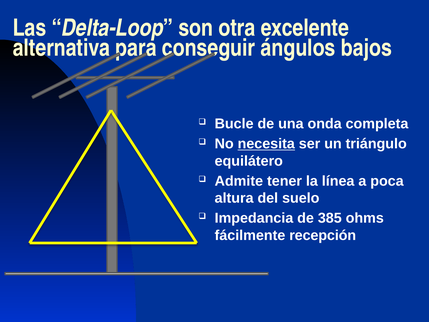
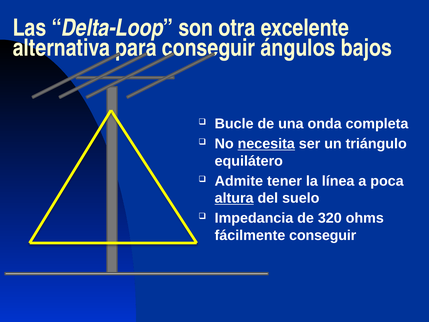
altura underline: none -> present
385: 385 -> 320
fácilmente recepción: recepción -> conseguir
